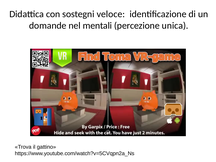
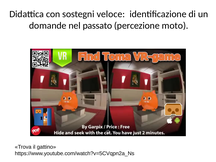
mentali: mentali -> passato
unica: unica -> moto
